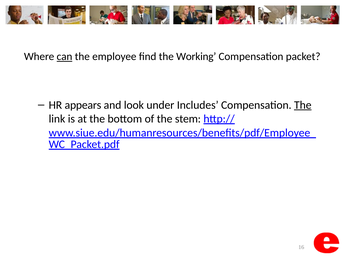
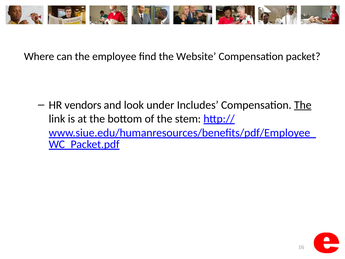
can underline: present -> none
Working: Working -> Website
appears: appears -> vendors
